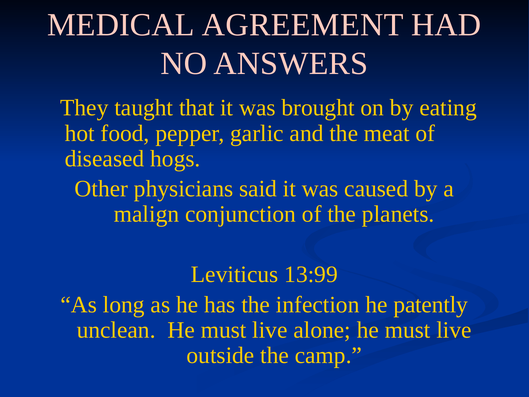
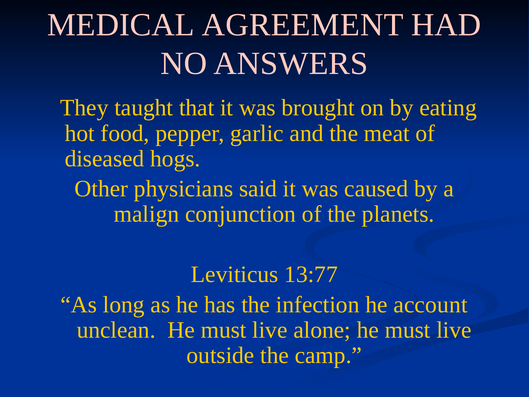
13:99: 13:99 -> 13:77
patently: patently -> account
